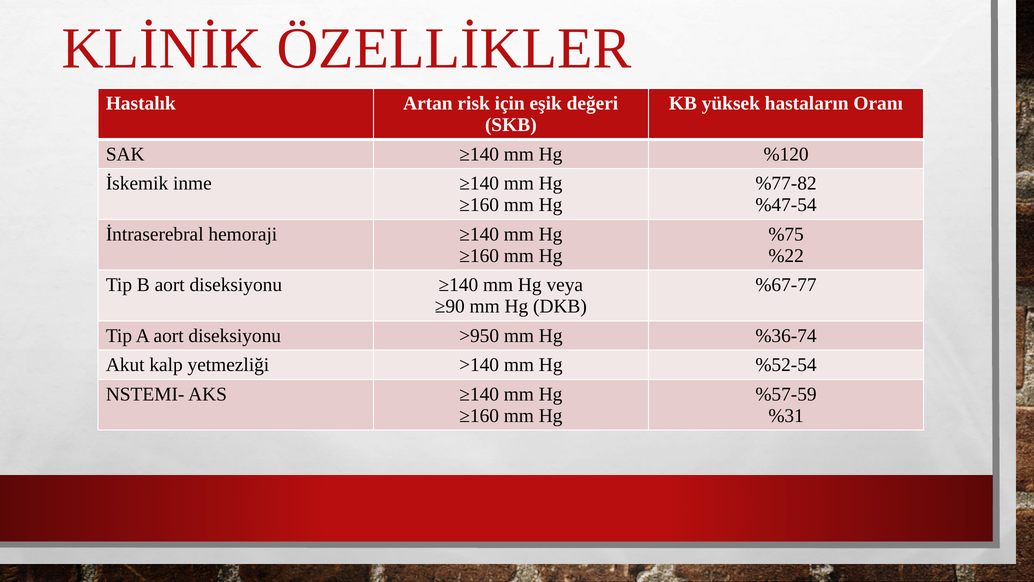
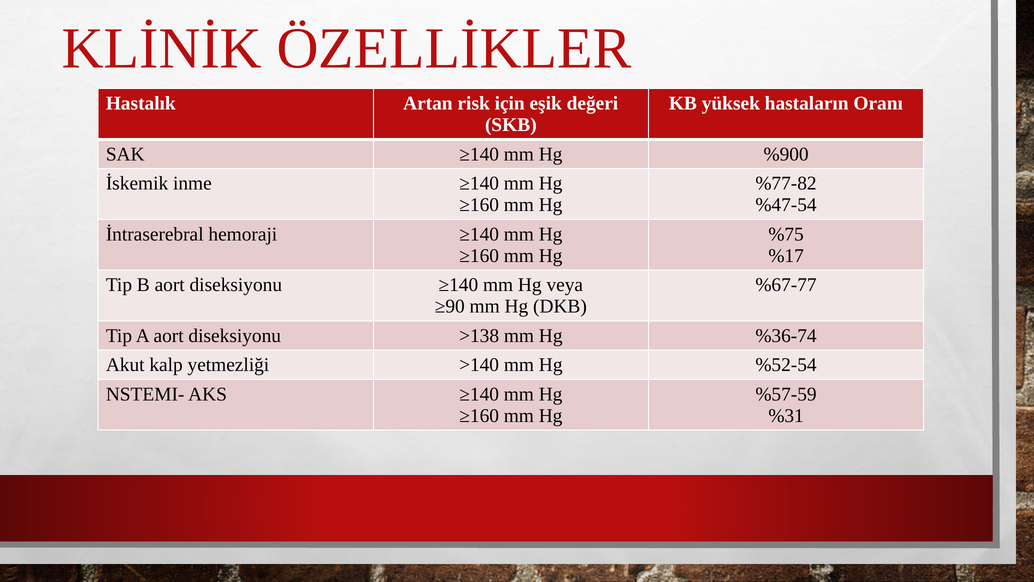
%120: %120 -> %900
%22: %22 -> %17
>950: >950 -> >138
